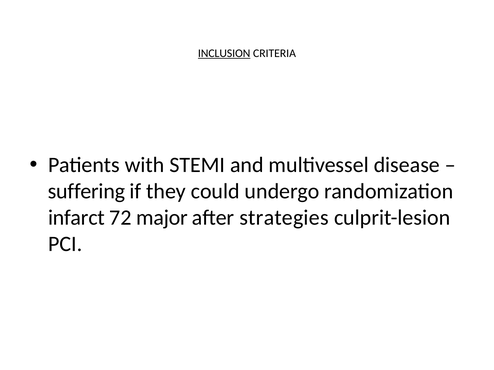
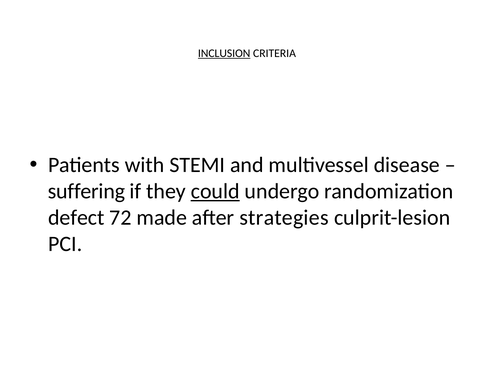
could underline: none -> present
infarct: infarct -> defect
major: major -> made
